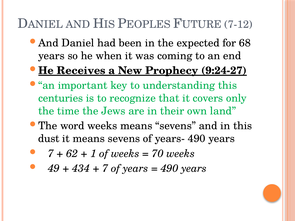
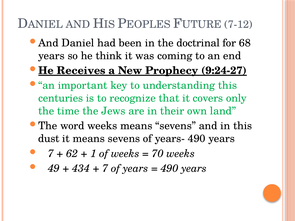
expected: expected -> doctrinal
when: when -> think
